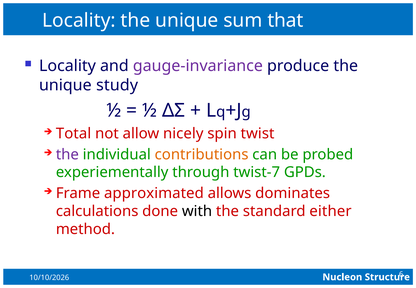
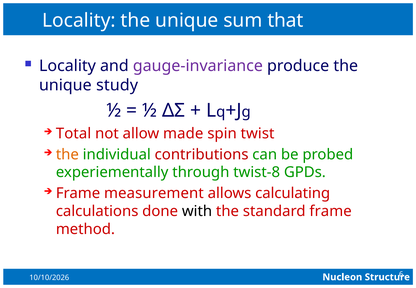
nicely: nicely -> made
the at (67, 154) colour: purple -> orange
contributions colour: orange -> red
twist-7: twist-7 -> twist-8
approximated: approximated -> measurement
dominates: dominates -> calculating
standard either: either -> frame
